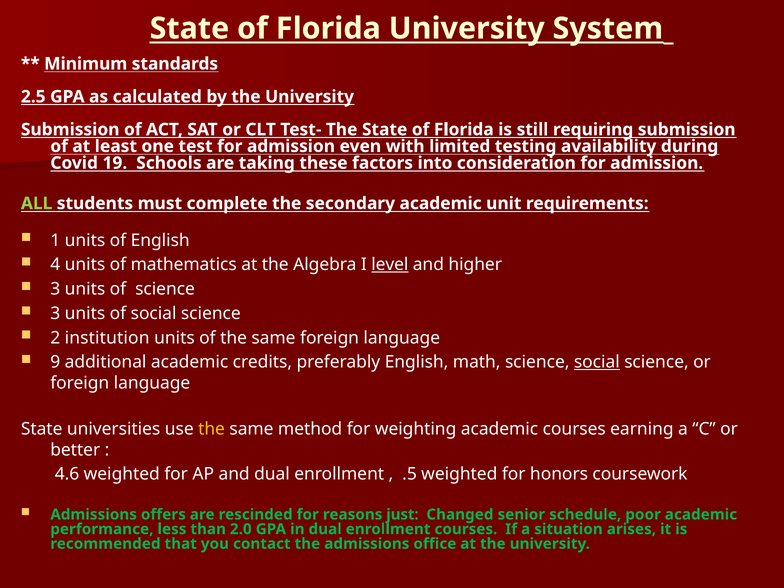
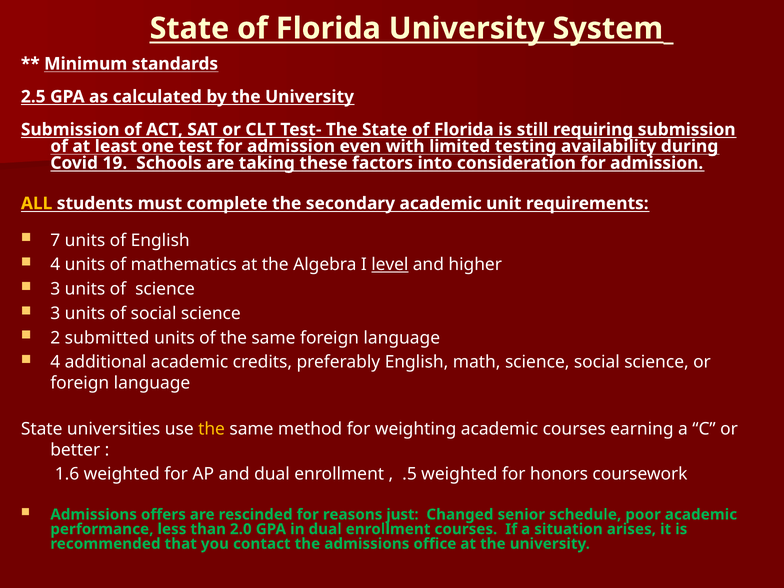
ALL colour: light green -> yellow
1: 1 -> 7
institution: institution -> submitted
9 at (55, 362): 9 -> 4
social at (597, 362) underline: present -> none
4.6: 4.6 -> 1.6
